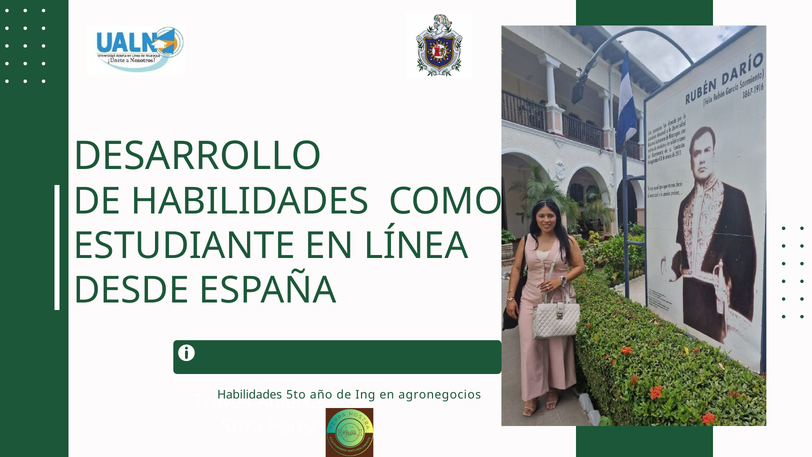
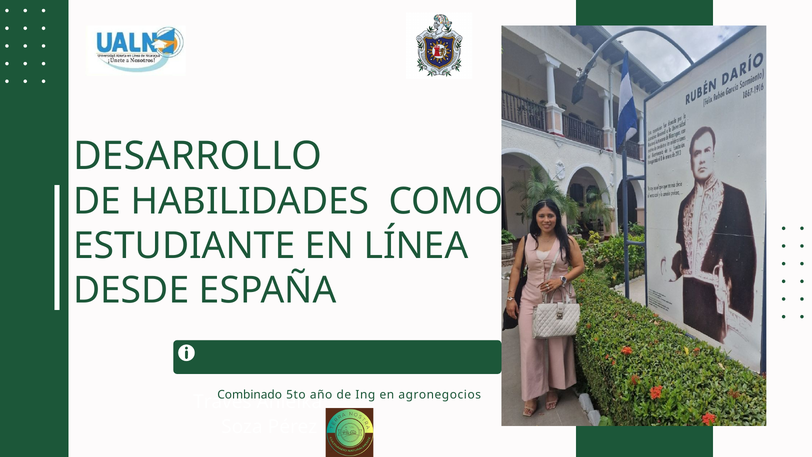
Habilidades at (250, 395): Habilidades -> Combinado
